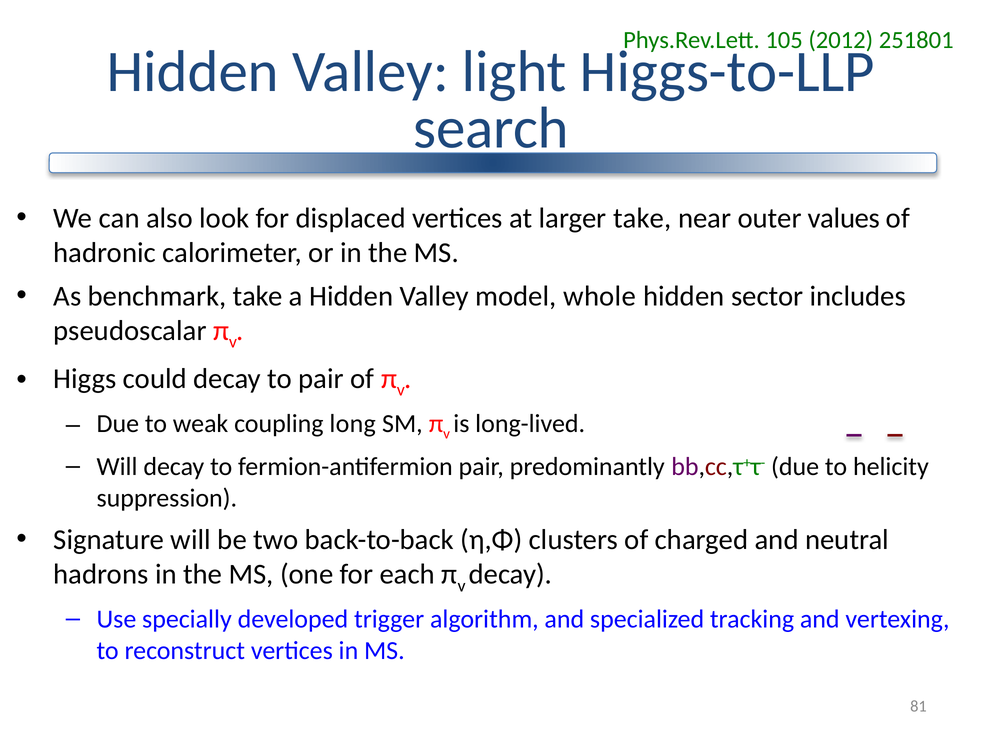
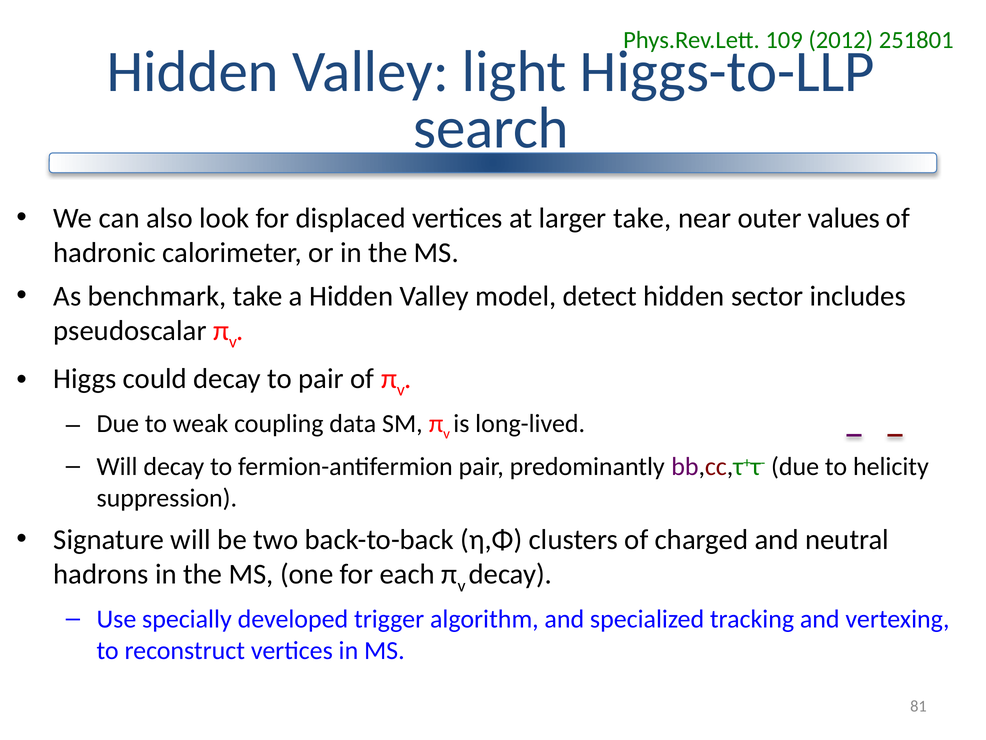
105: 105 -> 109
whole: whole -> detect
long: long -> data
